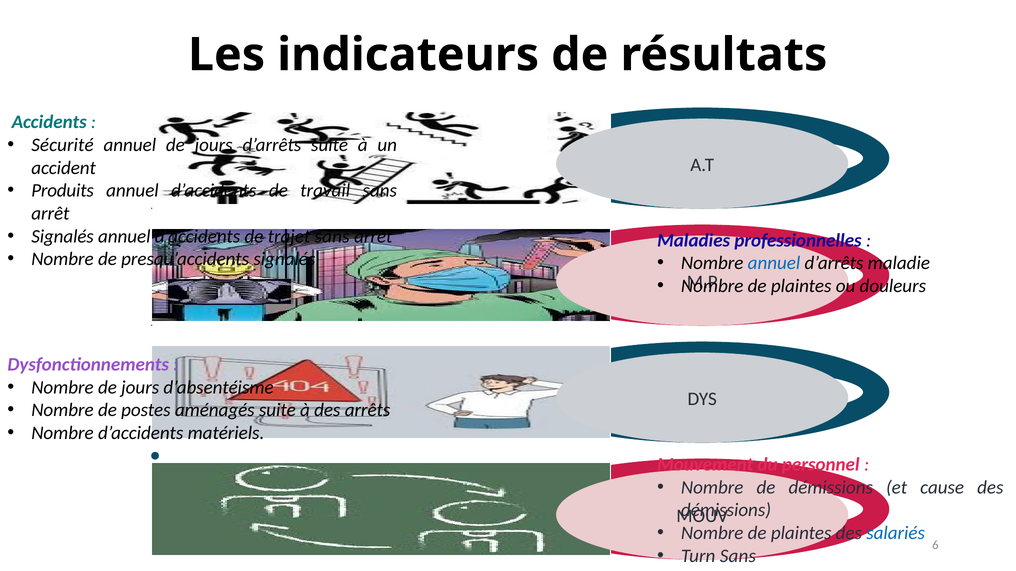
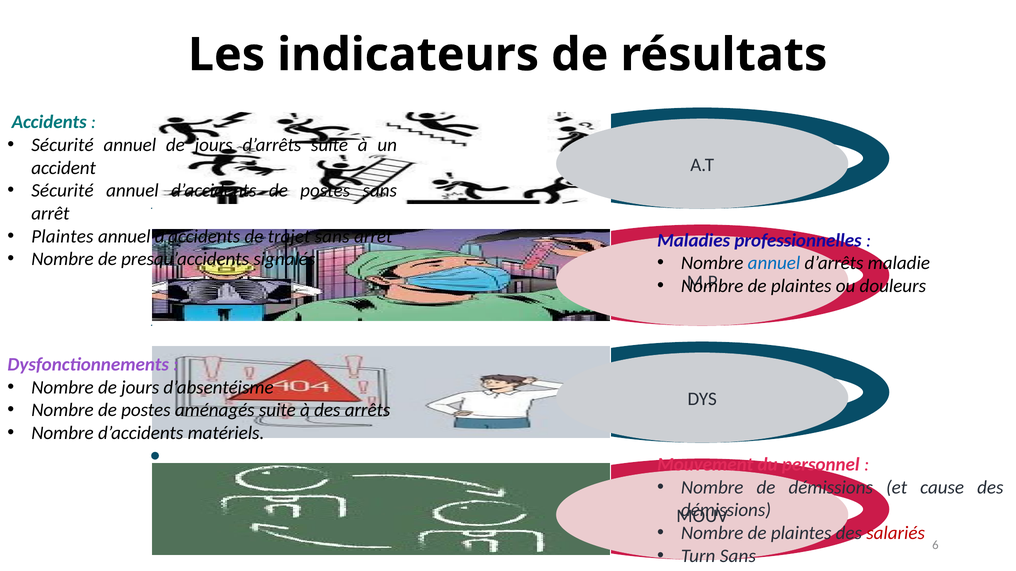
Produits at (63, 191): Produits -> Sécurité
d’accidents de travail: travail -> postes
Signalés at (63, 237): Signalés -> Plaintes
salariés colour: blue -> red
